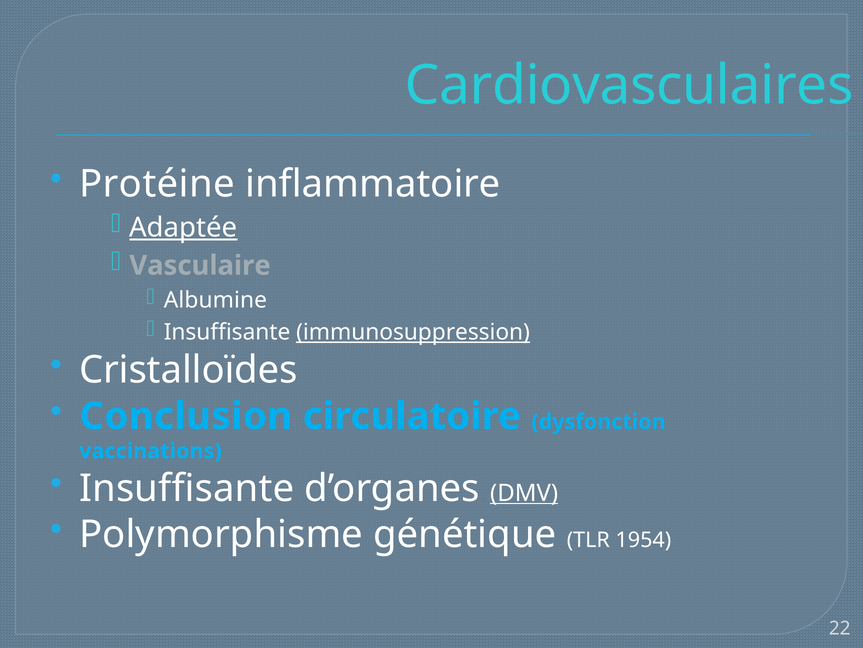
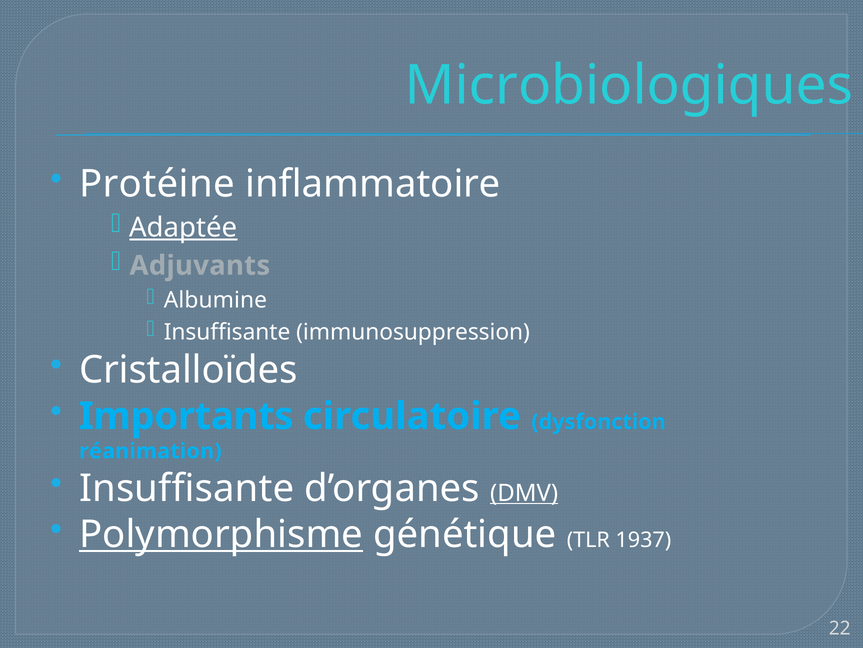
Cardiovasculaires: Cardiovasculaires -> Microbiologiques
Vasculaire: Vasculaire -> Adjuvants
immunosuppression underline: present -> none
Conclusion: Conclusion -> Importants
vaccinations: vaccinations -> réanimation
Polymorphisme underline: none -> present
1954: 1954 -> 1937
